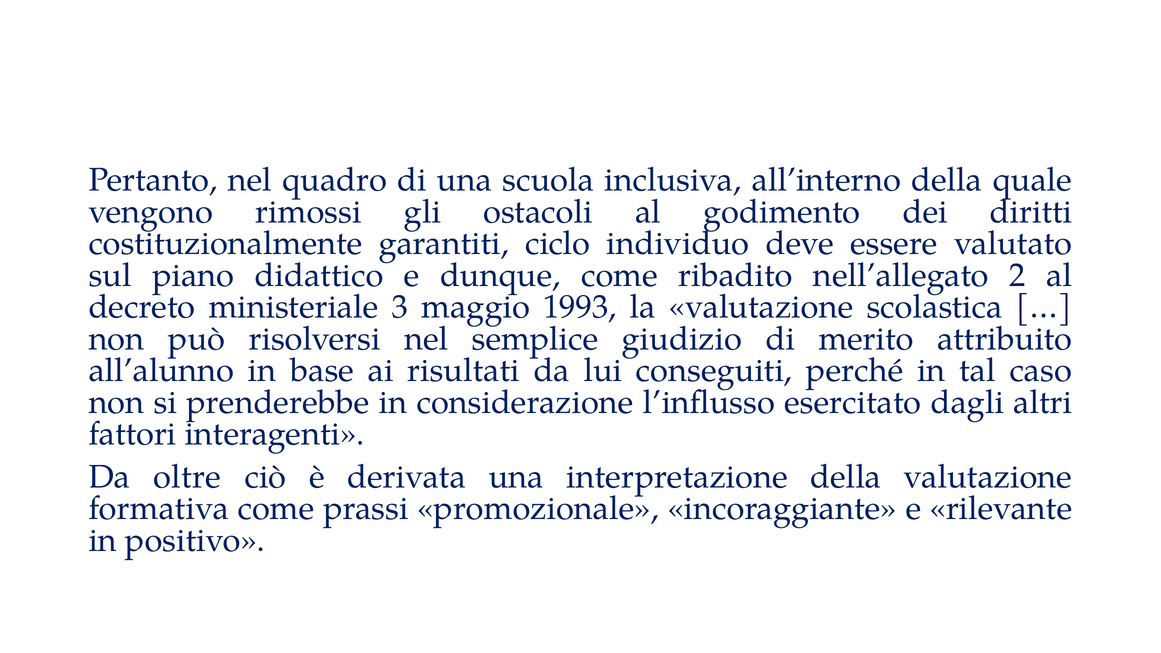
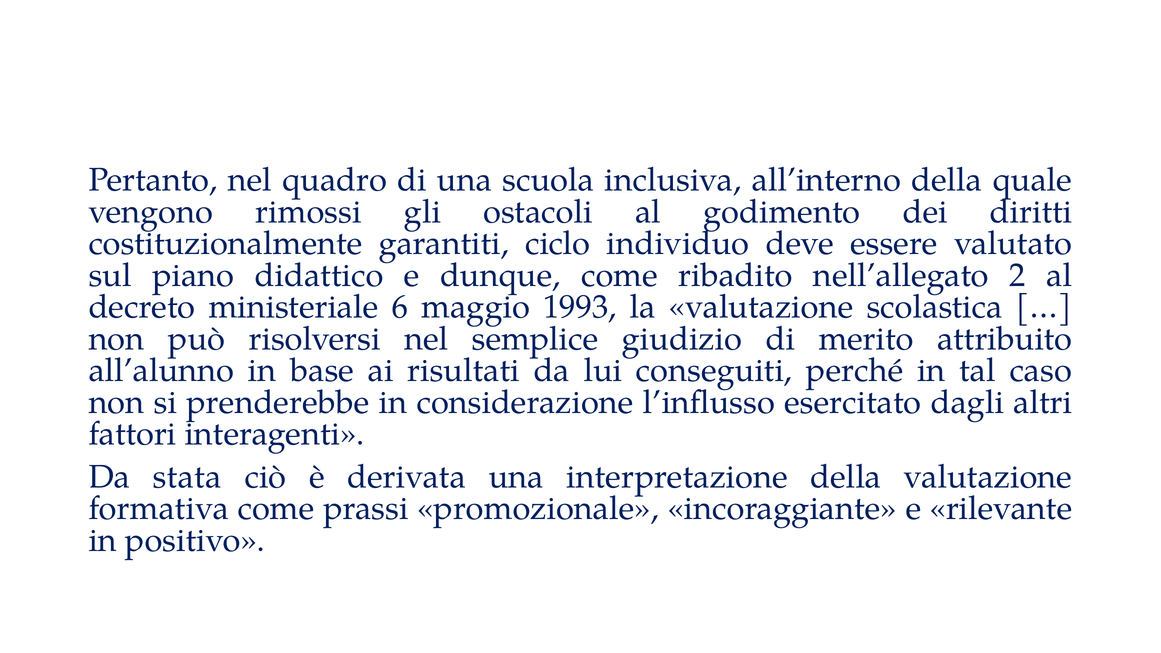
3: 3 -> 6
oltre: oltre -> stata
